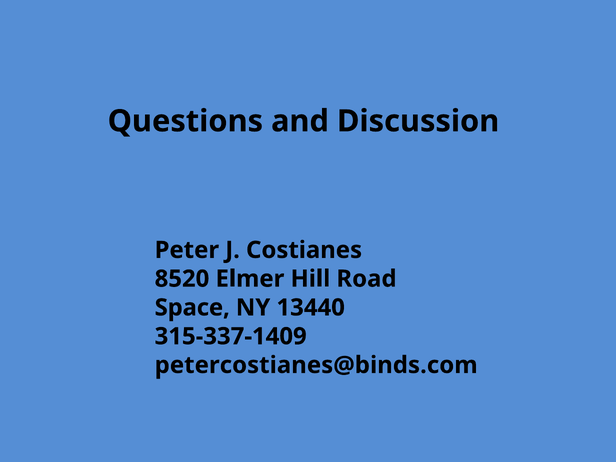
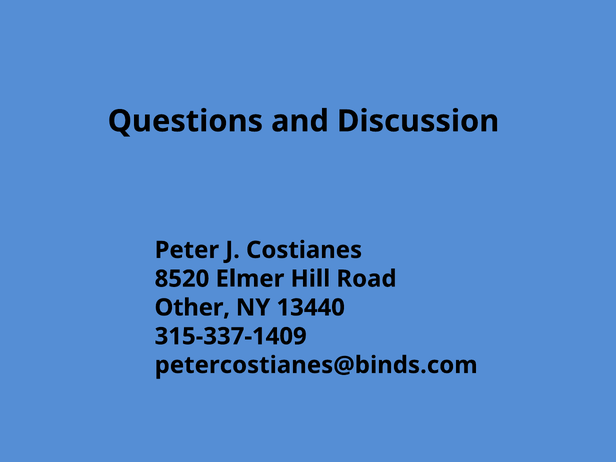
Space: Space -> Other
